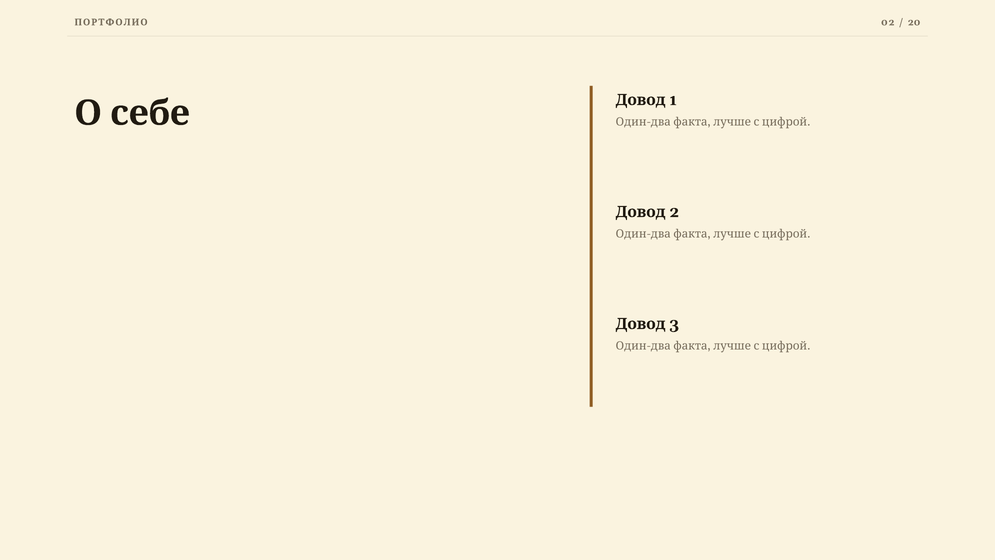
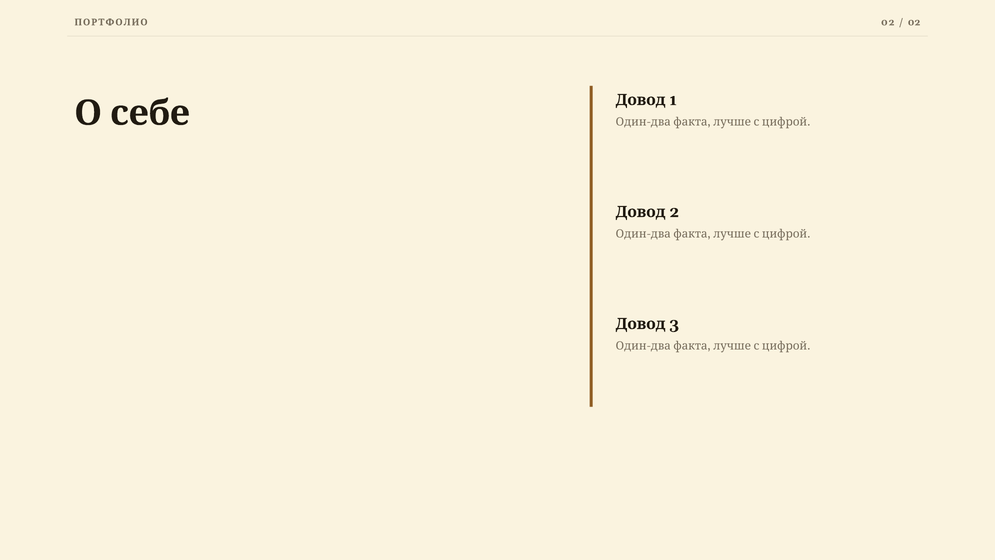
20 at (914, 22): 20 -> 02
